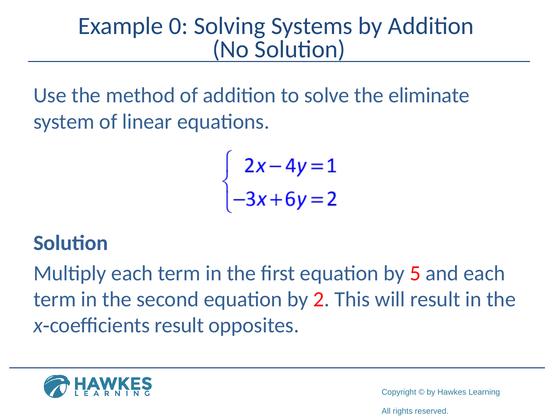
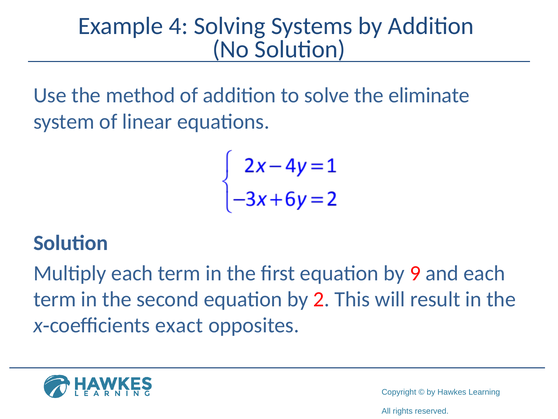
0: 0 -> 4
5: 5 -> 9
result at (179, 325): result -> exact
